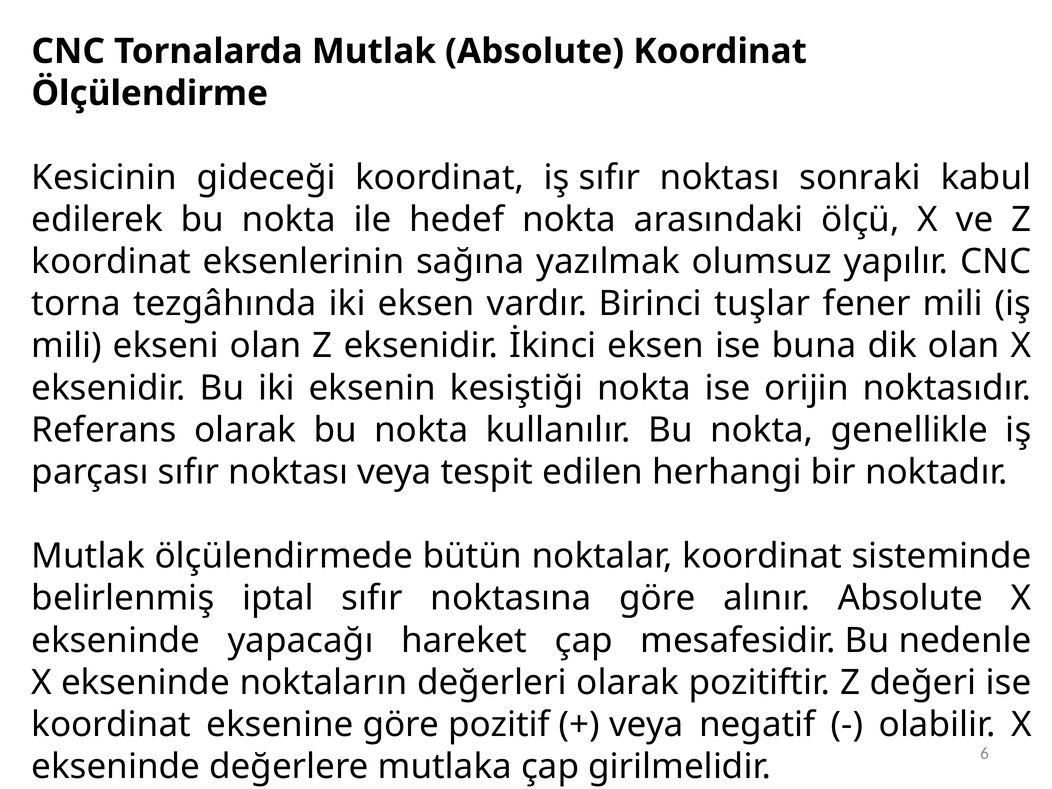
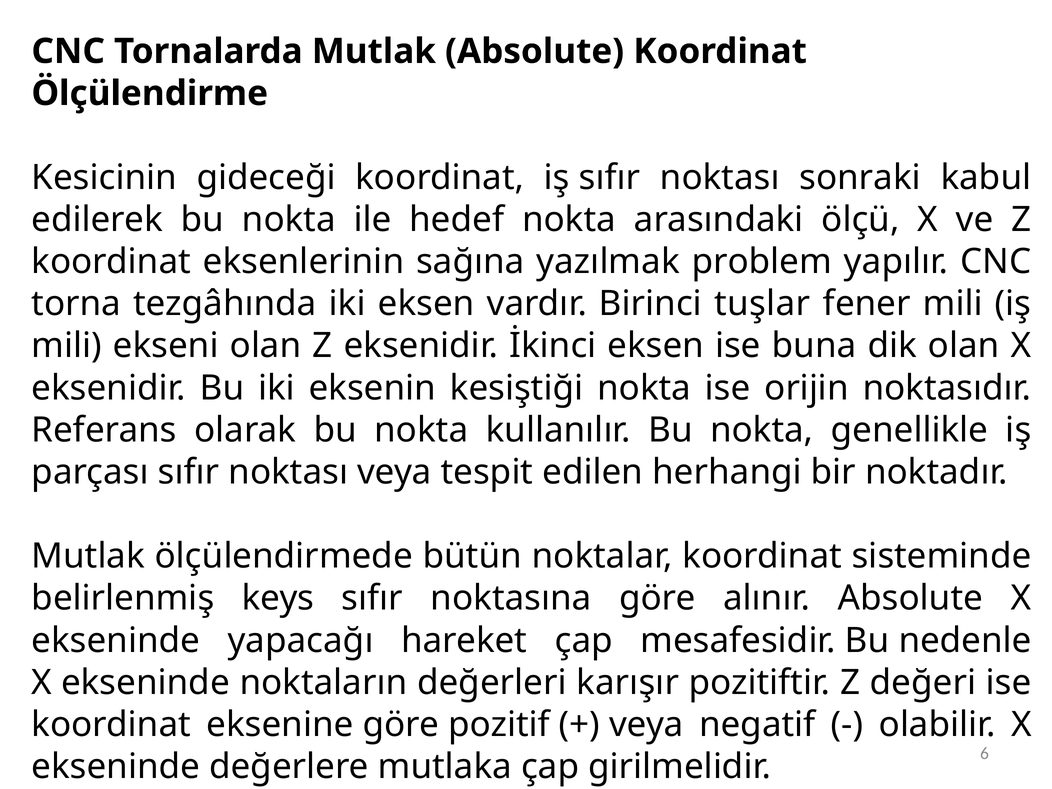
olumsuz: olumsuz -> problem
iptal: iptal -> keys
değerleri olarak: olarak -> karışır
